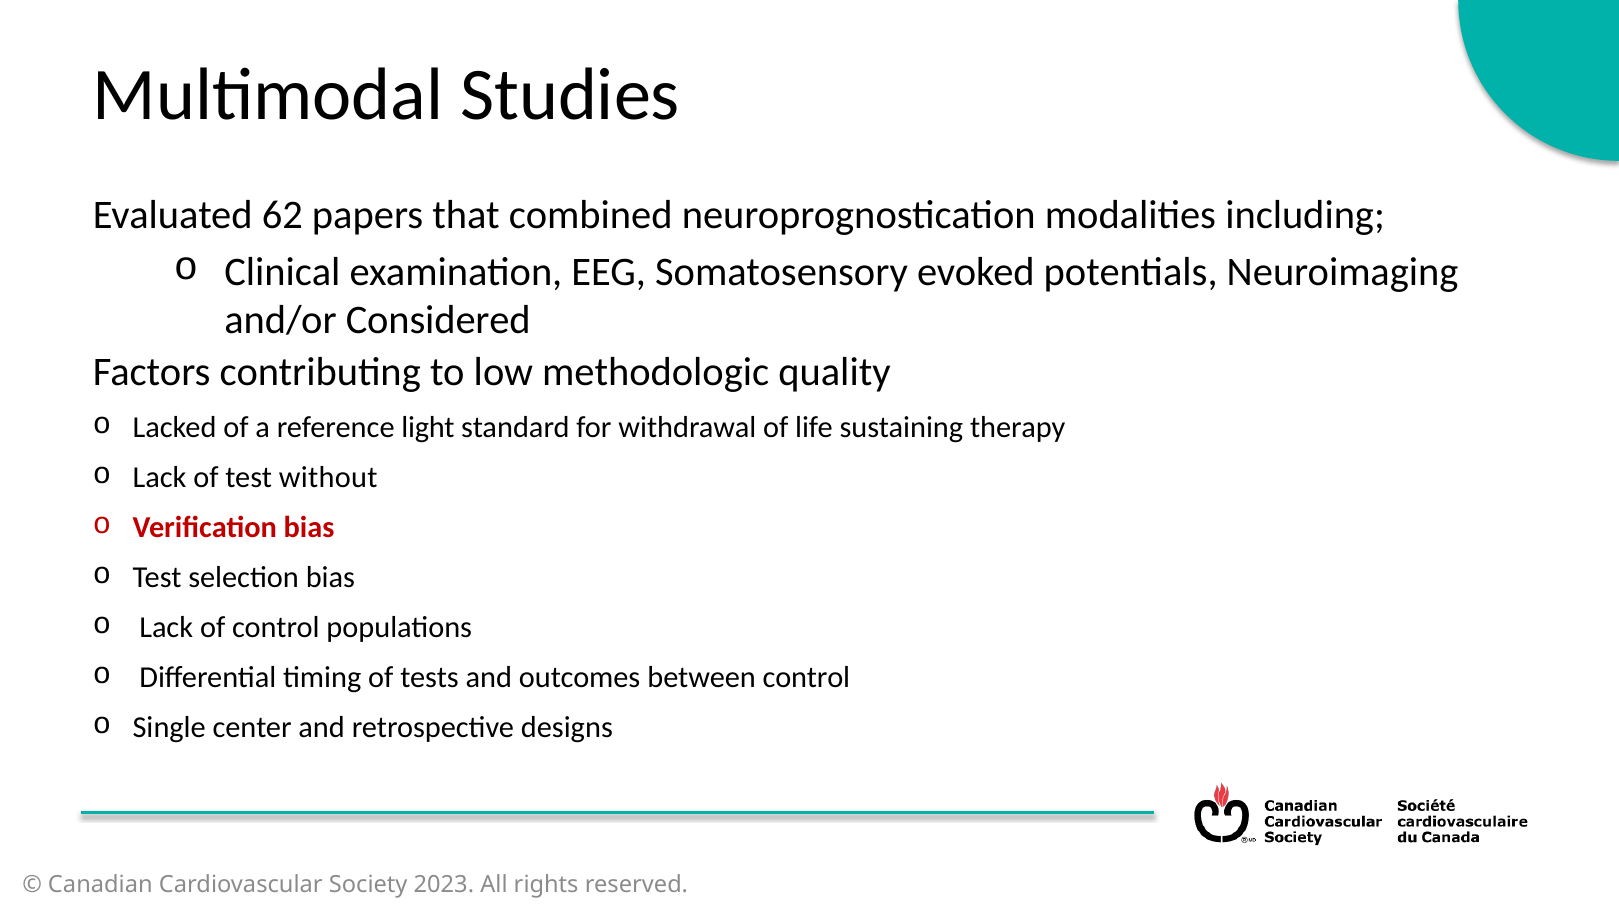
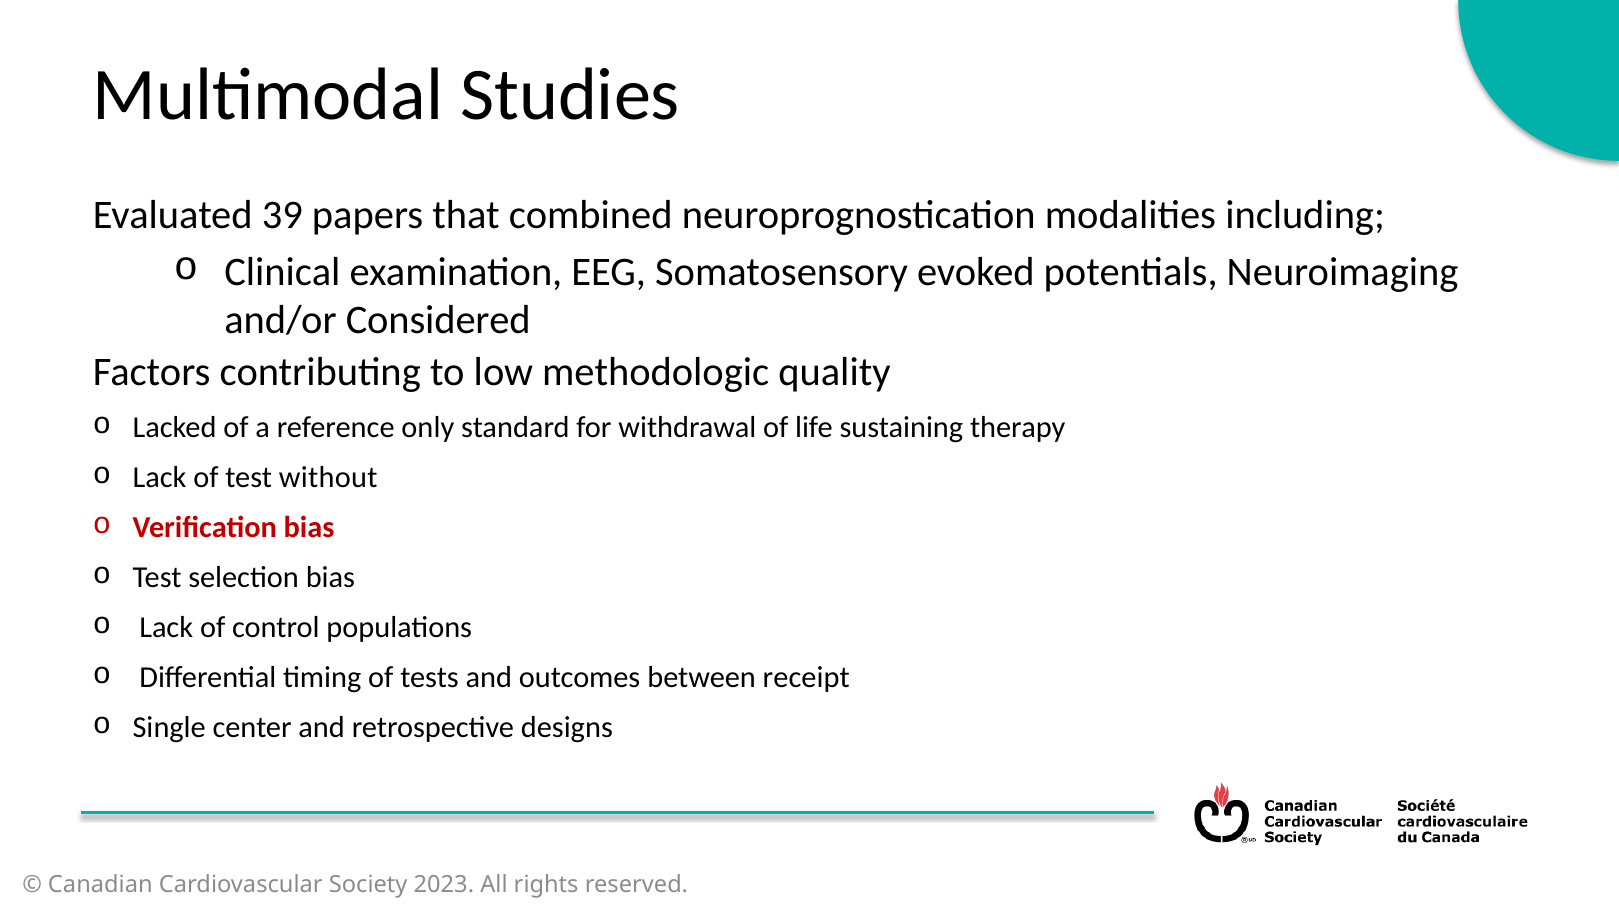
62: 62 -> 39
light: light -> only
between control: control -> receipt
